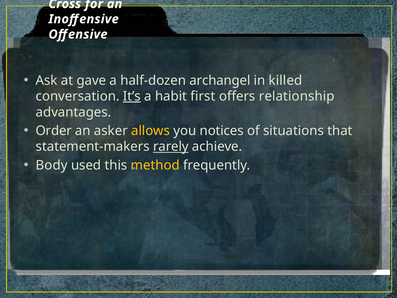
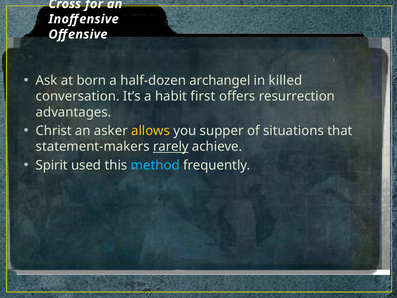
gave: gave -> born
It’s underline: present -> none
relationship: relationship -> resurrection
Order: Order -> Christ
notices: notices -> supper
Body: Body -> Spirit
method colour: yellow -> light blue
